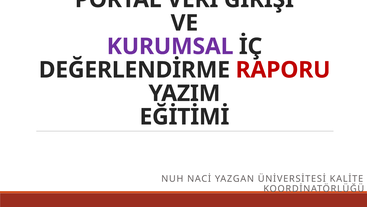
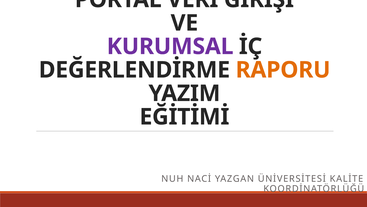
RAPORU colour: red -> orange
